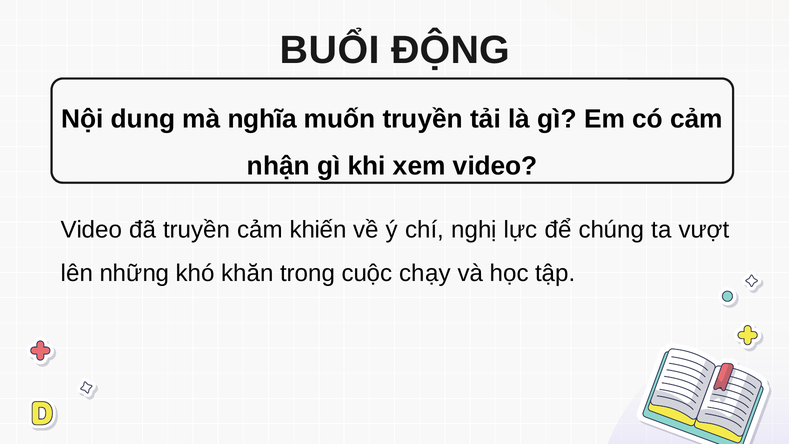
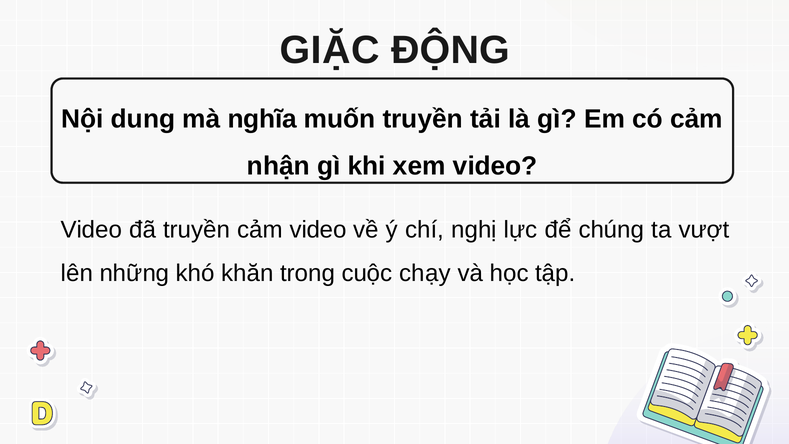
BUỔI: BUỔI -> GIẶC
cảm khiến: khiến -> video
